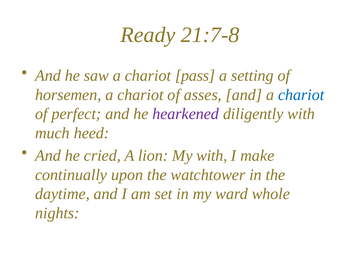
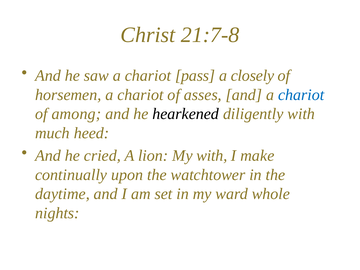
Ready: Ready -> Christ
setting: setting -> closely
perfect: perfect -> among
hearkened colour: purple -> black
